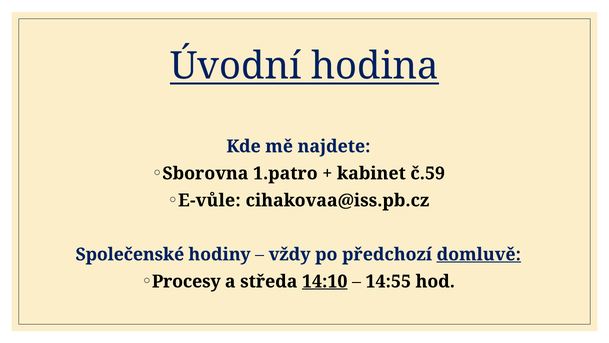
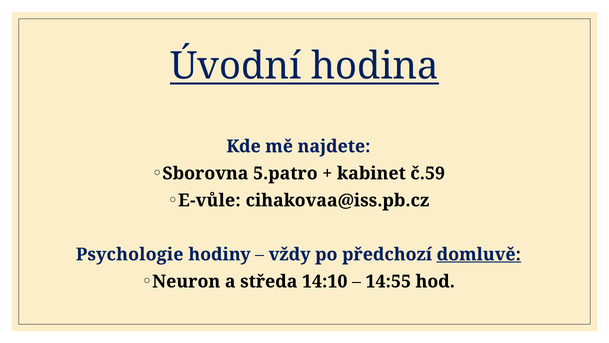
1.patro: 1.patro -> 5.patro
Společenské: Společenské -> Psychologie
Procesy: Procesy -> Neuron
14:10 underline: present -> none
